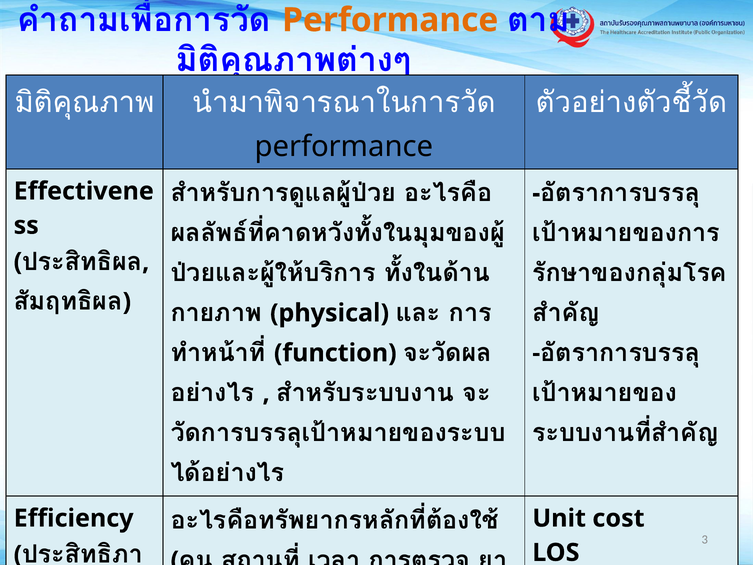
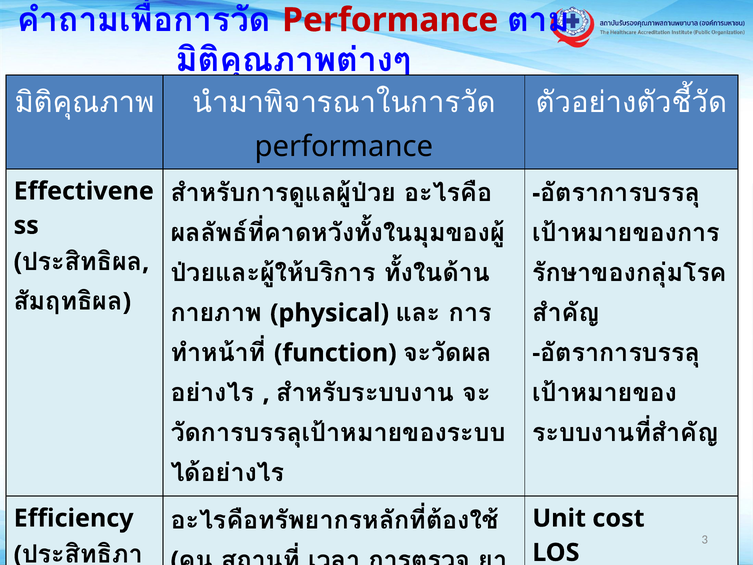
Performance at (390, 20) colour: orange -> red
